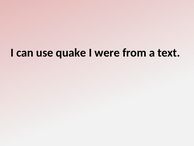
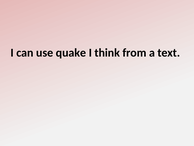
were: were -> think
